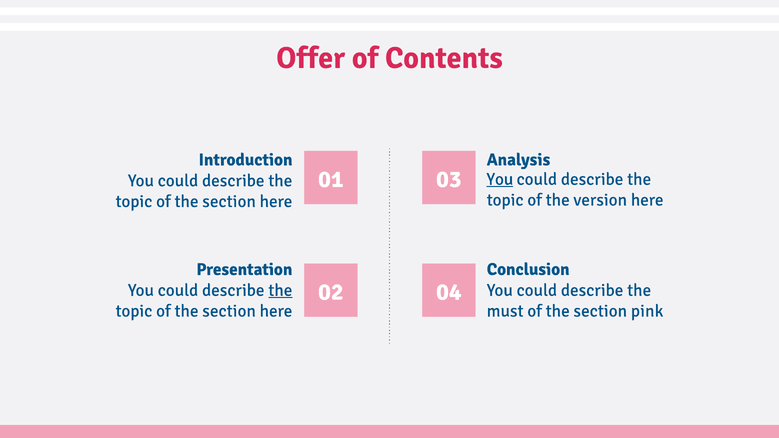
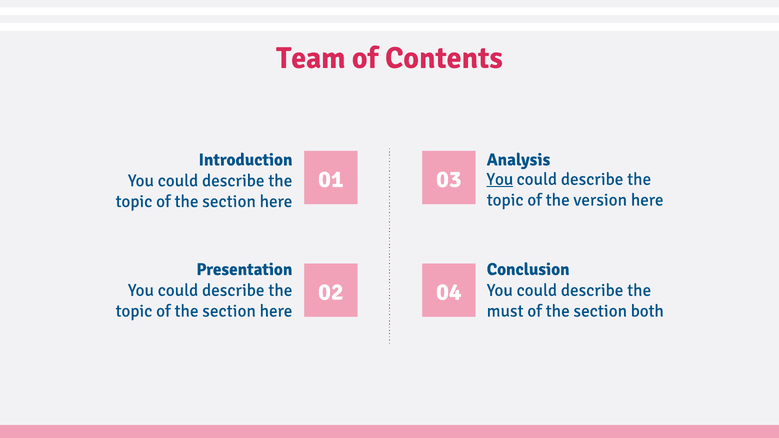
Offer: Offer -> Team
the at (280, 290) underline: present -> none
pink: pink -> both
